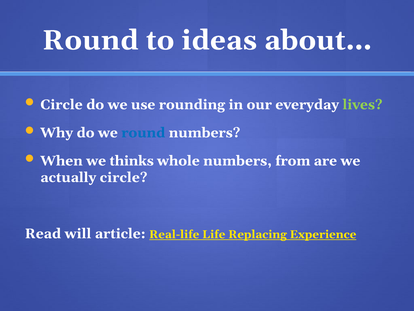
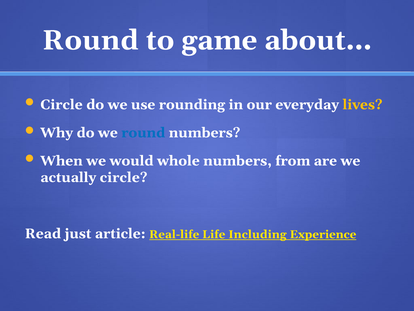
ideas: ideas -> game
lives colour: light green -> yellow
thinks: thinks -> would
will: will -> just
Replacing: Replacing -> Including
